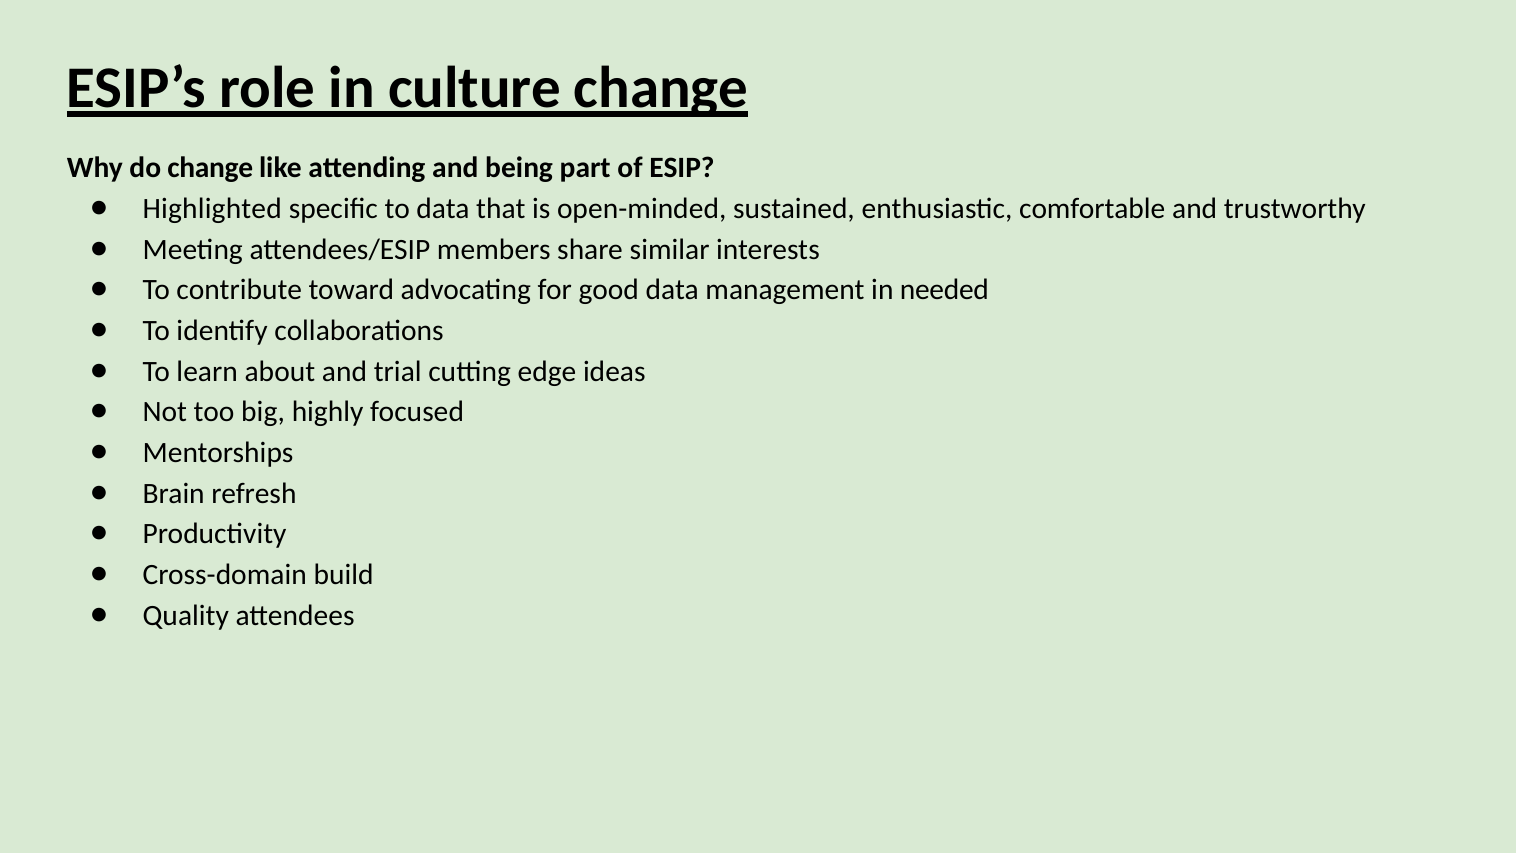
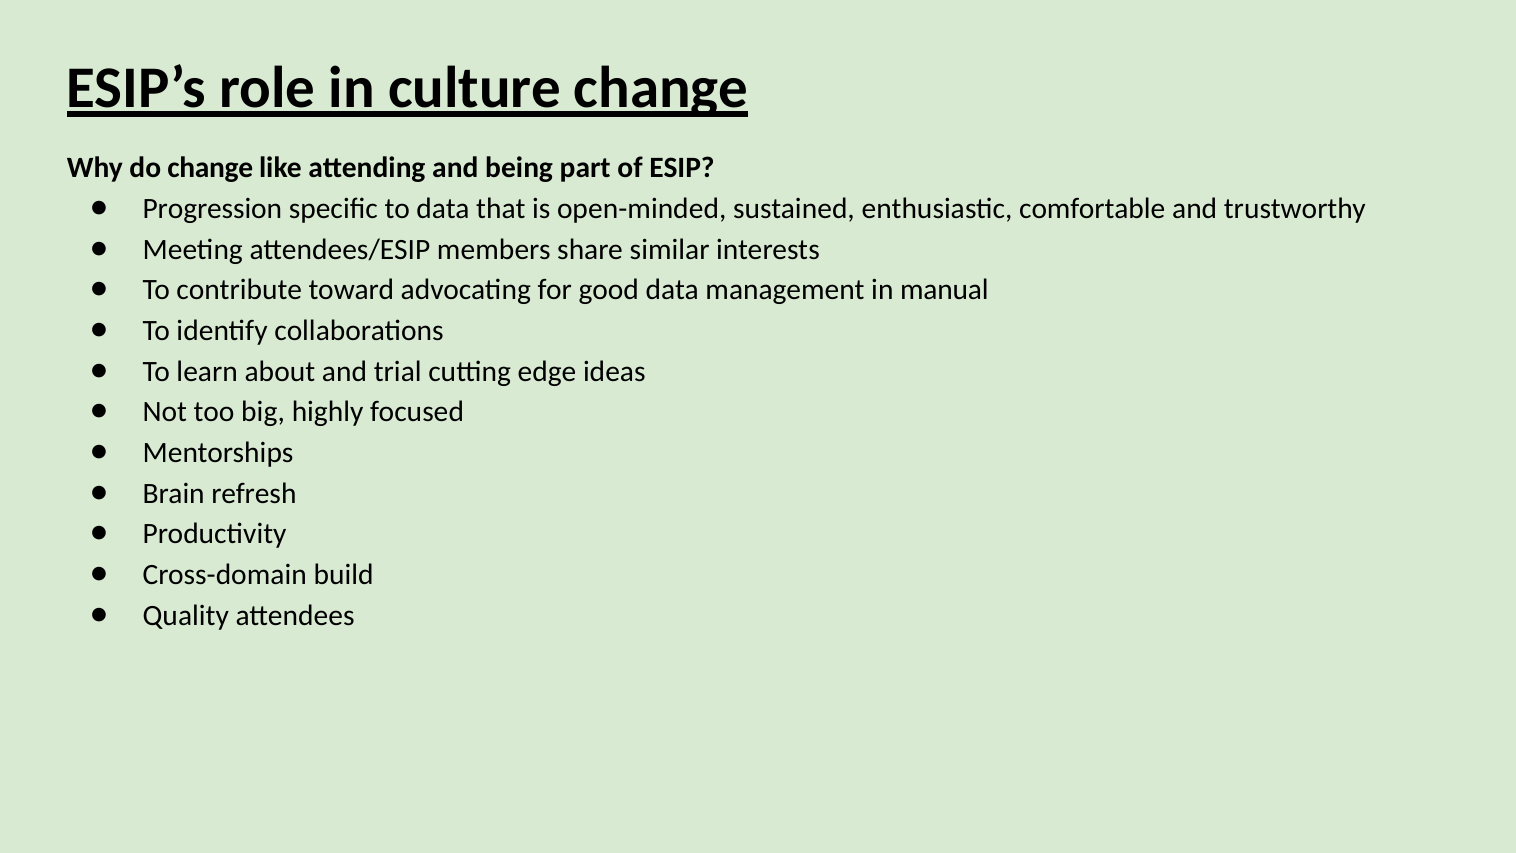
Highlighted: Highlighted -> Progression
needed: needed -> manual
